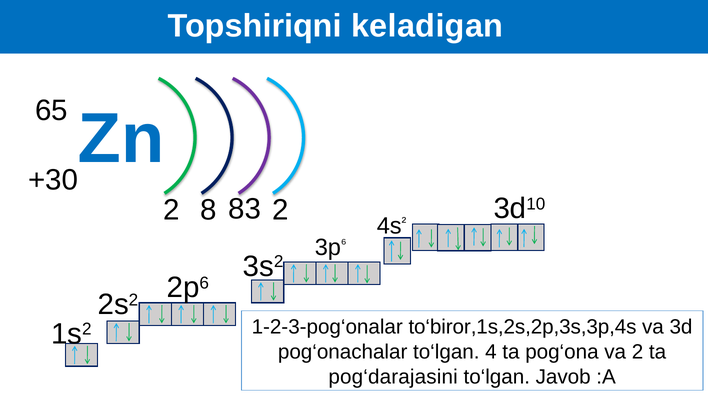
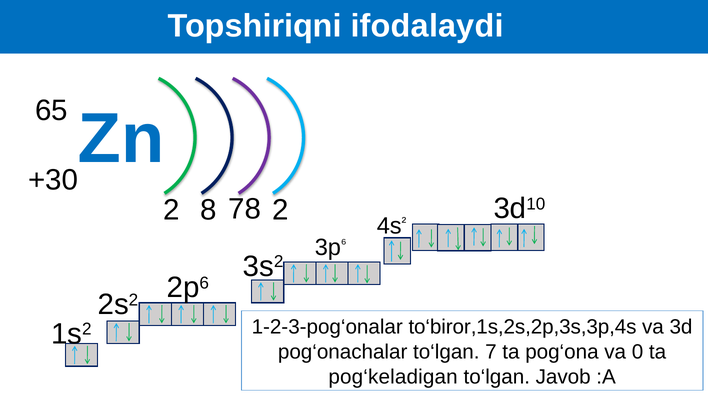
keladigan: keladigan -> ifodalaydi
83: 83 -> 78
4: 4 -> 7
va 2: 2 -> 0
pog‘darajasini: pog‘darajasini -> pog‘keladigan
